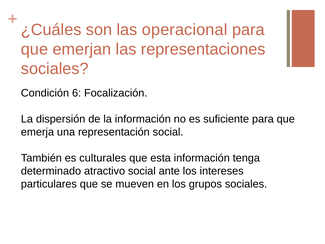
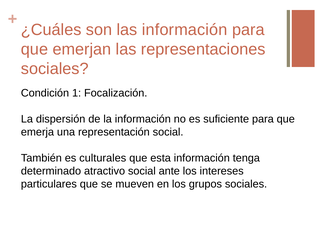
las operacional: operacional -> información
6: 6 -> 1
